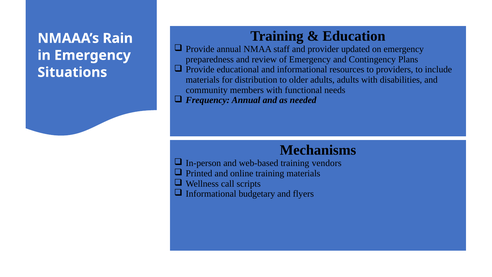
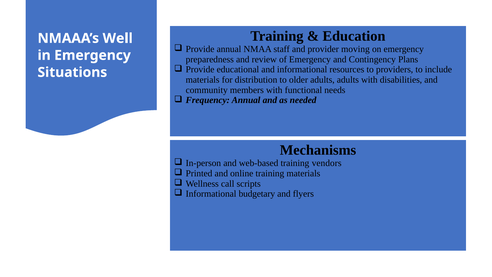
Rain: Rain -> Well
updated: updated -> moving
